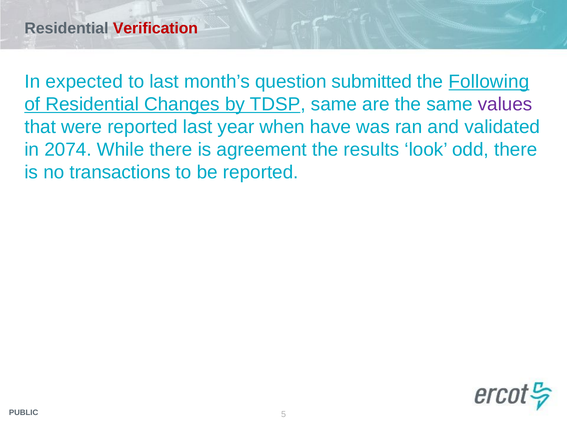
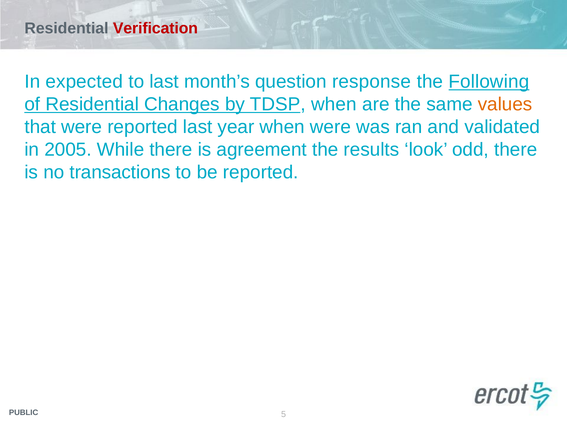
submitted: submitted -> response
TDSP same: same -> when
values colour: purple -> orange
when have: have -> were
2074: 2074 -> 2005
